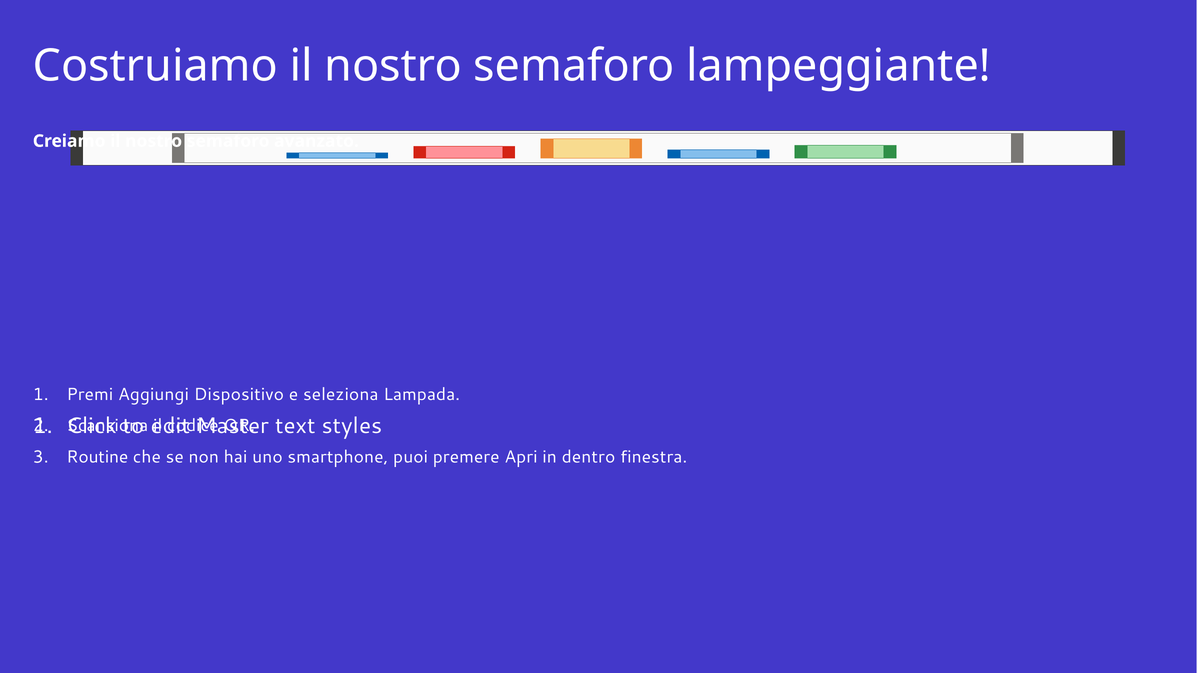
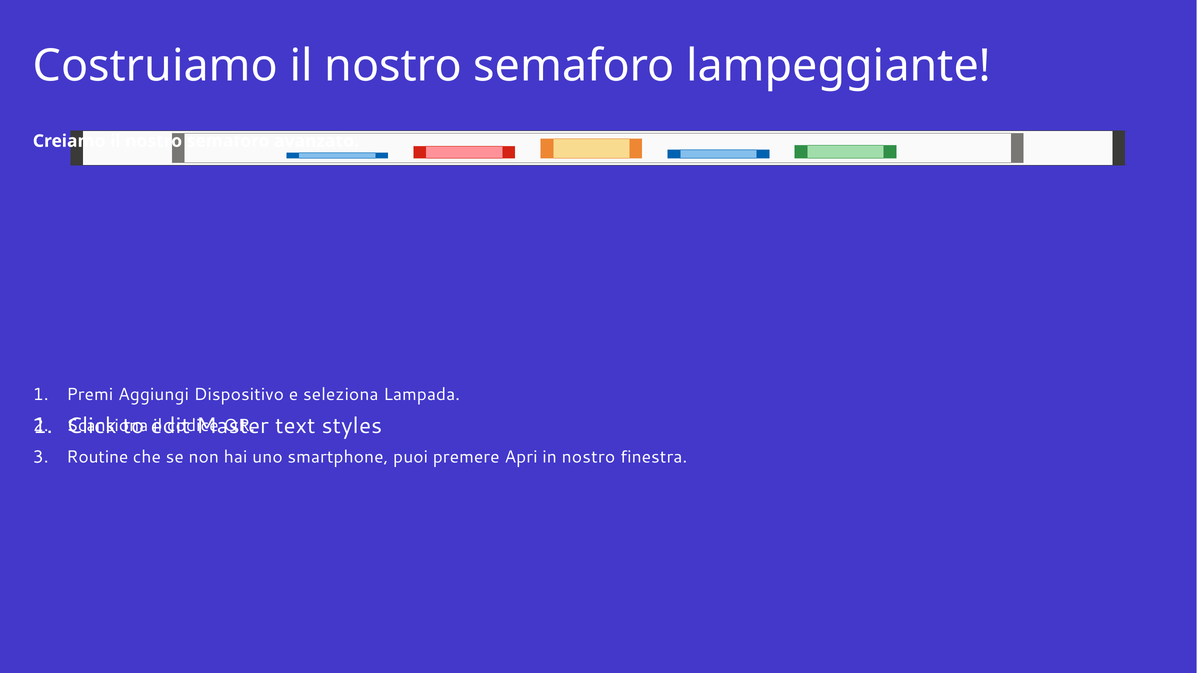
in dentro: dentro -> nostro
